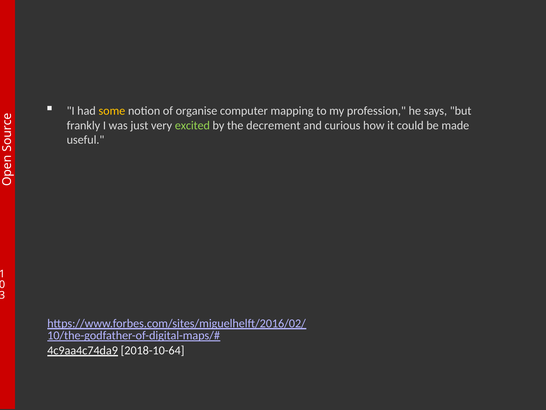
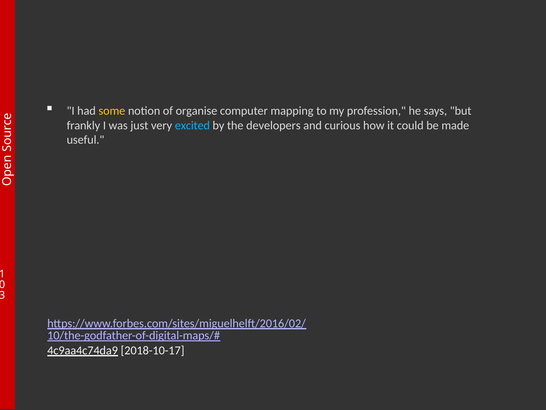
excited colour: light green -> light blue
decrement: decrement -> developers
2018-10-64: 2018-10-64 -> 2018-10-17
